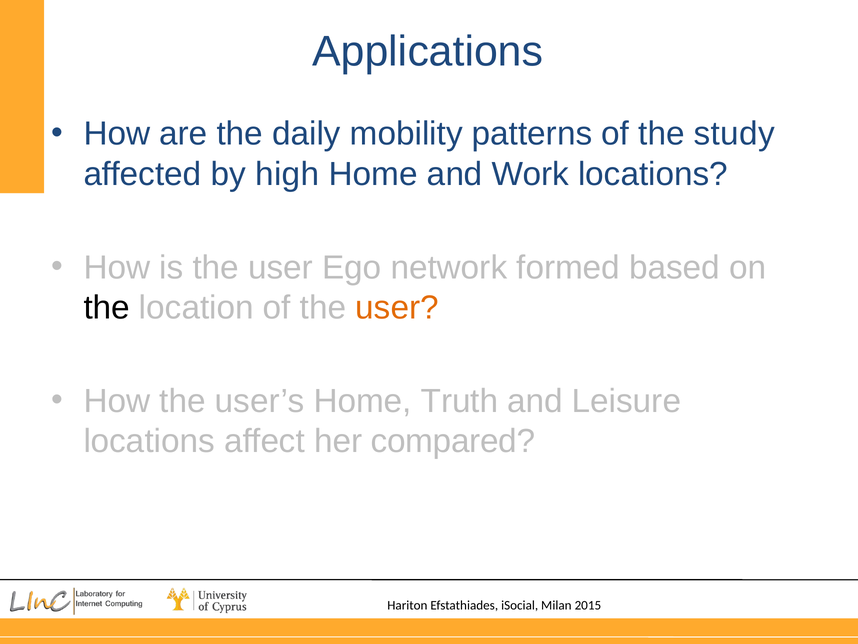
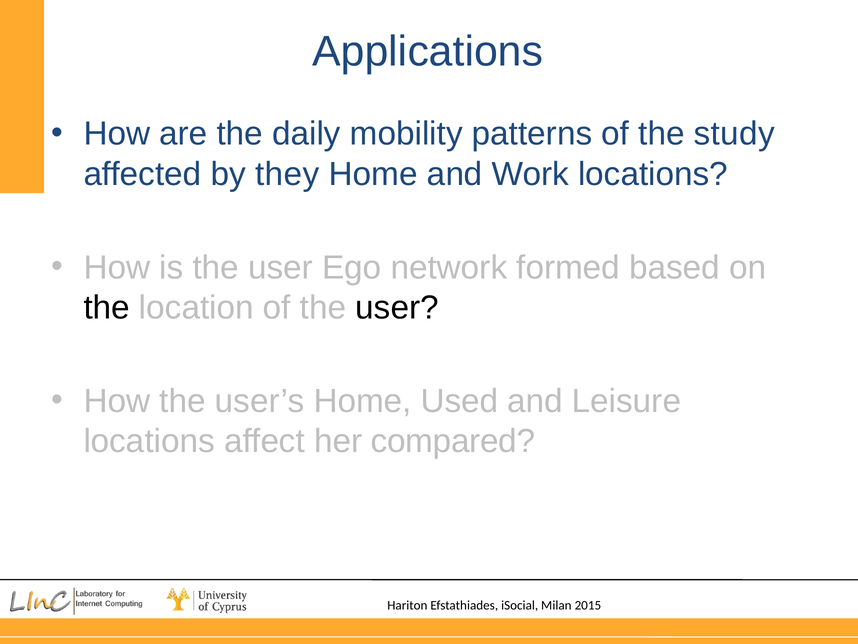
high: high -> they
user at (397, 307) colour: orange -> black
Truth: Truth -> Used
